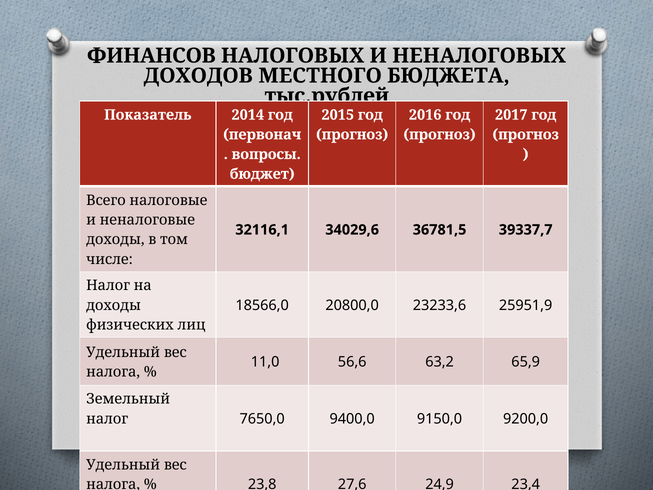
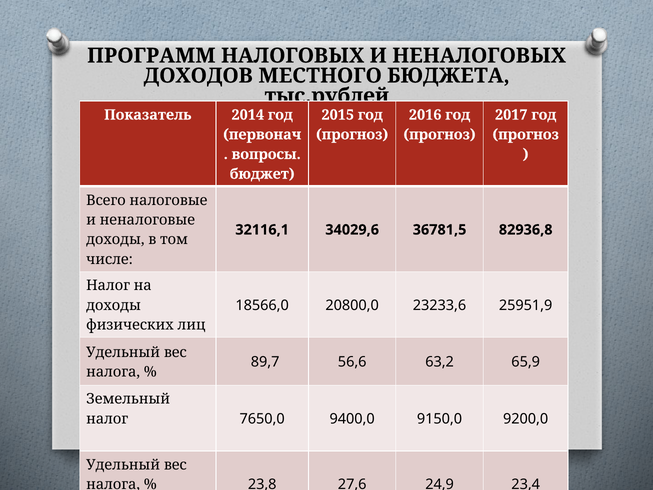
ФИНАНСОВ: ФИНАНСОВ -> ПРОГРАММ
39337,7: 39337,7 -> 82936,8
11,0: 11,0 -> 89,7
